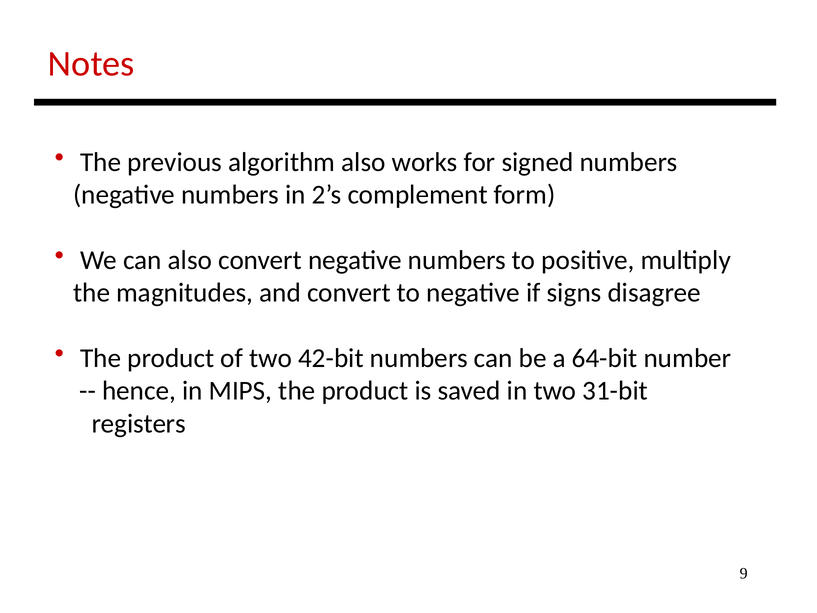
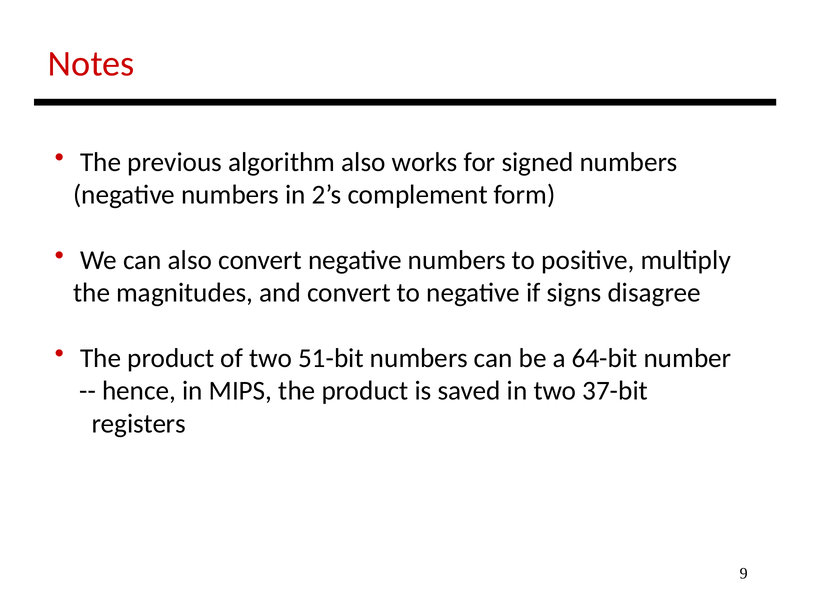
42-bit: 42-bit -> 51-bit
31-bit: 31-bit -> 37-bit
